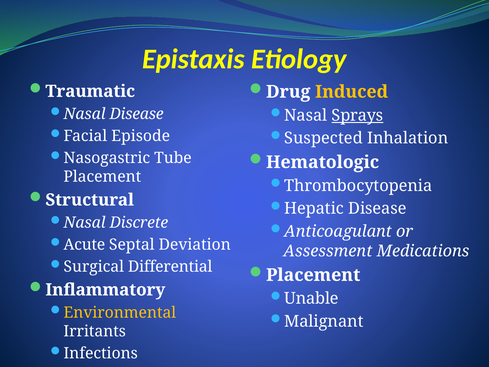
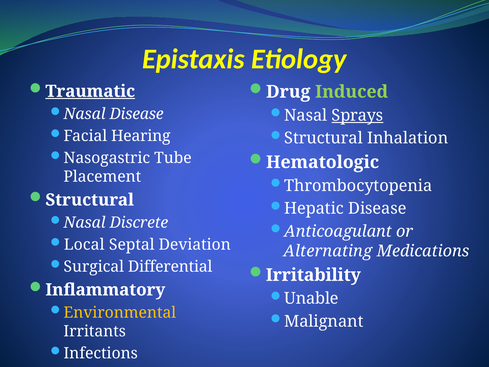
Traumatic underline: none -> present
Induced colour: yellow -> light green
Episode: Episode -> Hearing
Suspected at (323, 138): Suspected -> Structural
Acute: Acute -> Local
Assessment: Assessment -> Alternating
Placement at (313, 275): Placement -> Irritability
